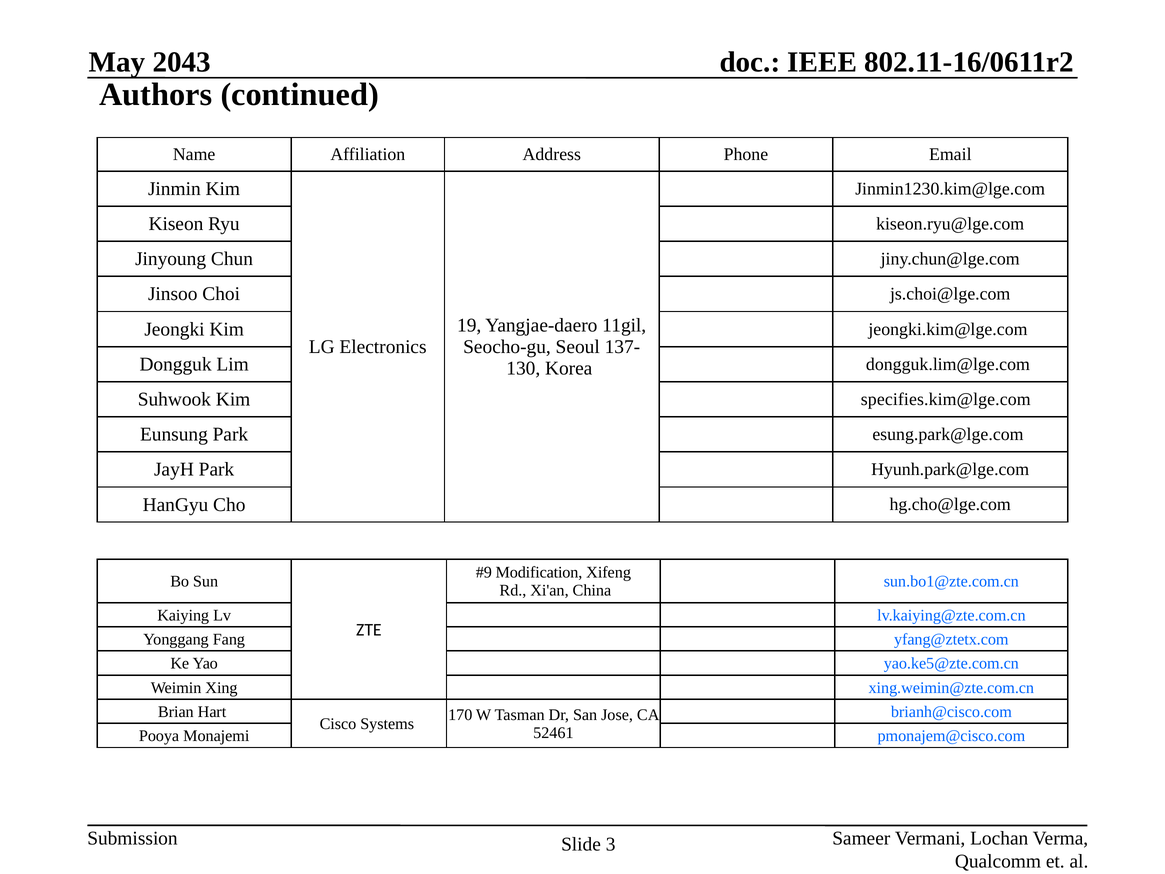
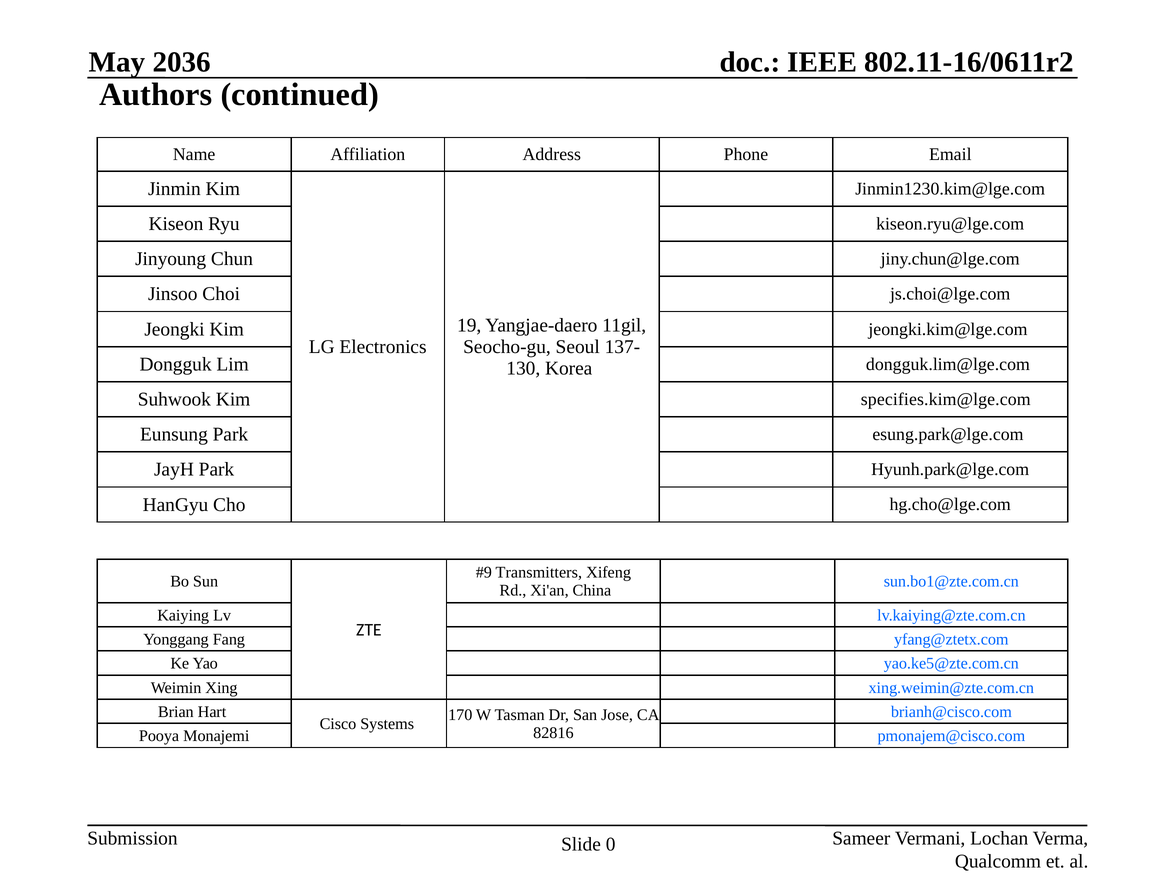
2043: 2043 -> 2036
Modification: Modification -> Transmitters
52461: 52461 -> 82816
3: 3 -> 0
